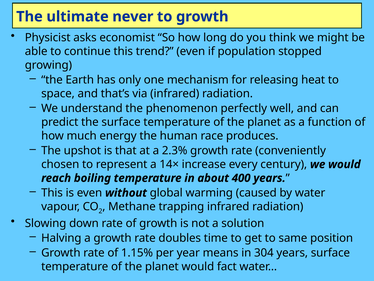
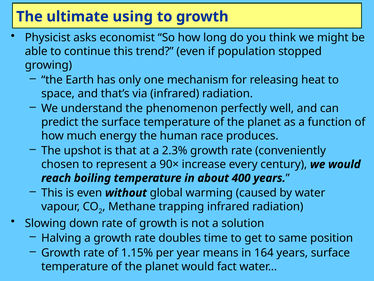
never: never -> using
14×: 14× -> 90×
304: 304 -> 164
